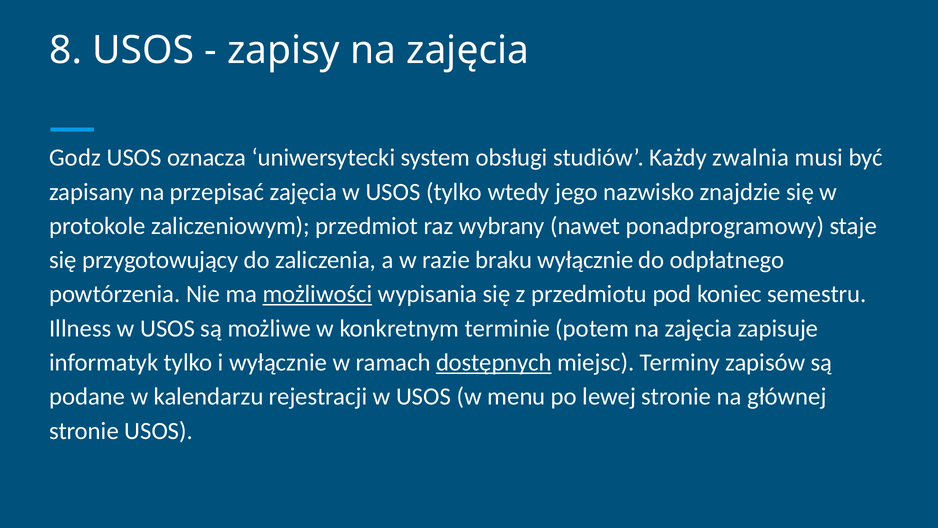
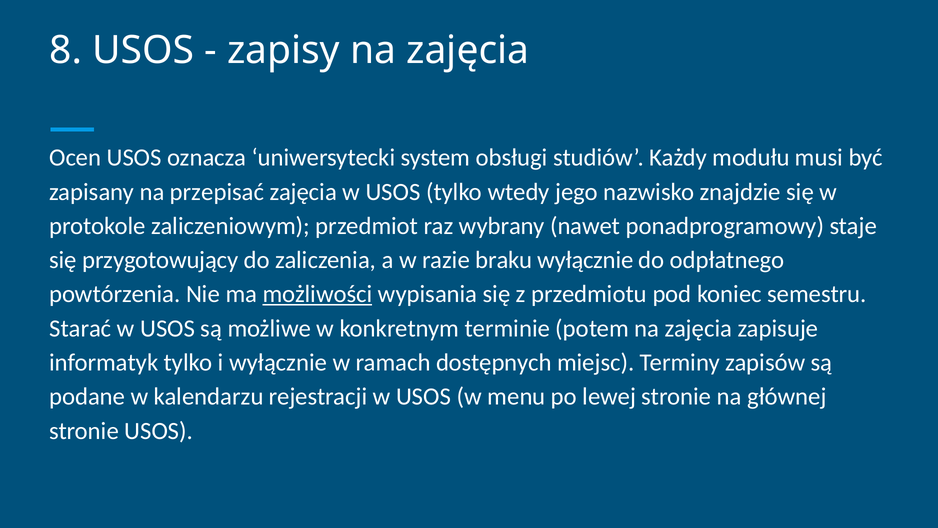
Godz: Godz -> Ocen
zwalnia: zwalnia -> modułu
Illness: Illness -> Starać
dostępnych underline: present -> none
